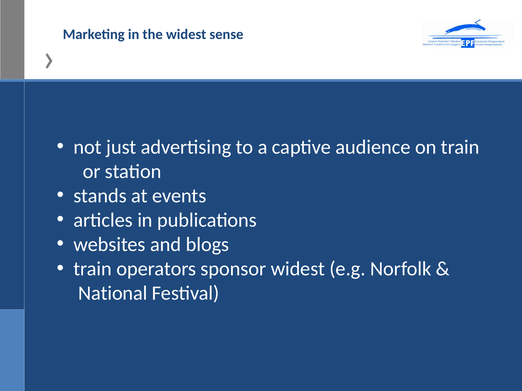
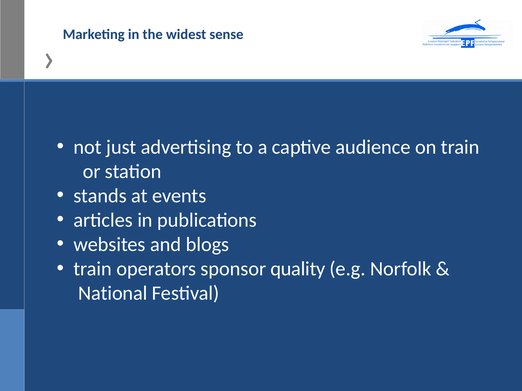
sponsor widest: widest -> quality
